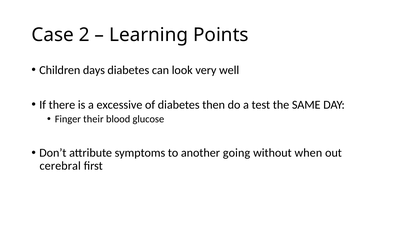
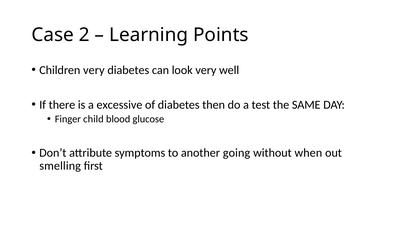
Children days: days -> very
their: their -> child
cerebral: cerebral -> smelling
